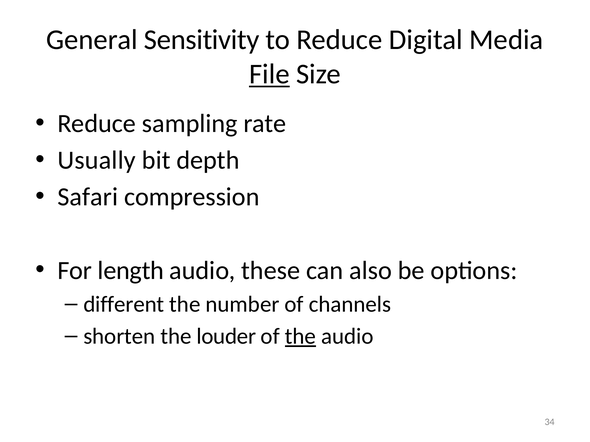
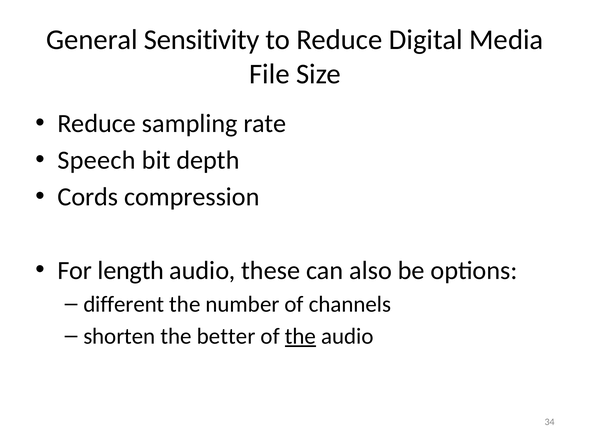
File underline: present -> none
Usually: Usually -> Speech
Safari: Safari -> Cords
louder: louder -> better
